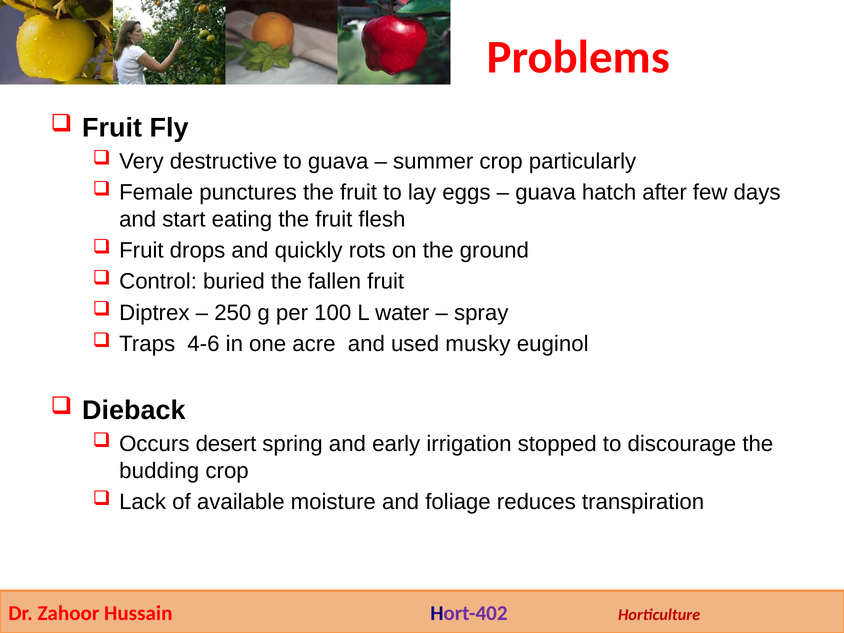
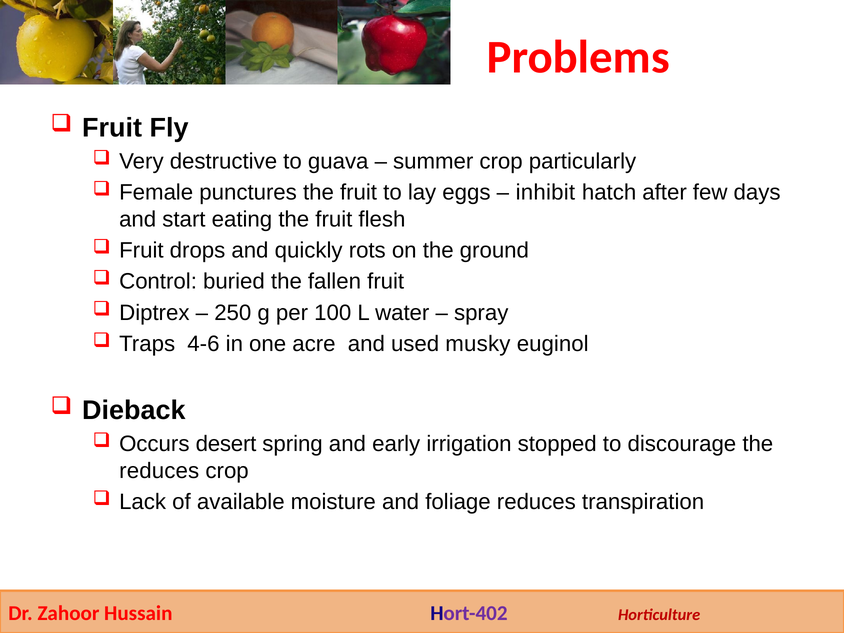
guava at (546, 193): guava -> inhibit
budding at (159, 471): budding -> reduces
